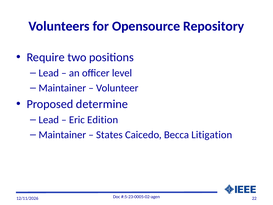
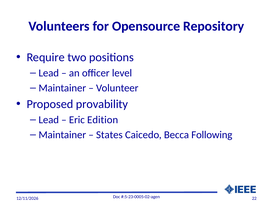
determine: determine -> provability
Litigation: Litigation -> Following
